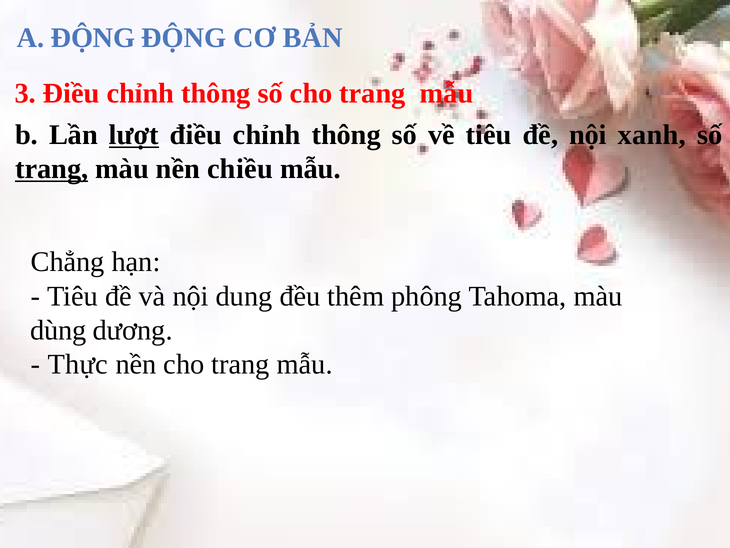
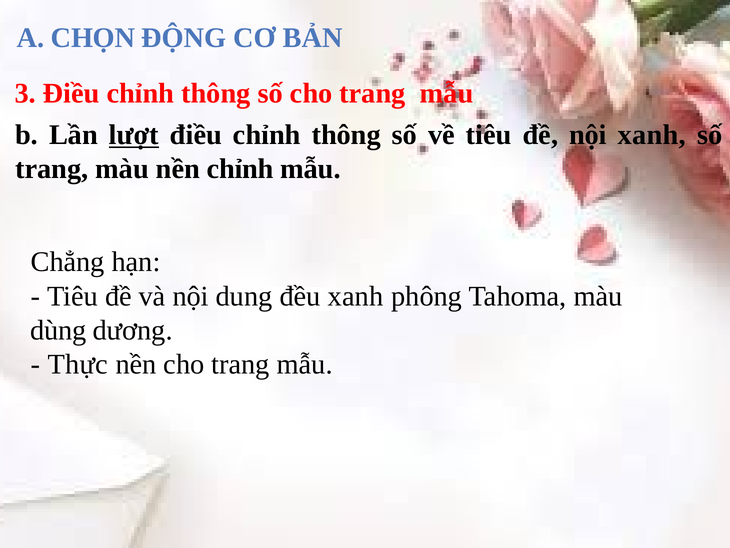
A ĐỘNG: ĐỘNG -> CHỌN
trang at (52, 169) underline: present -> none
nền chiều: chiều -> chỉnh
đều thêm: thêm -> xanh
